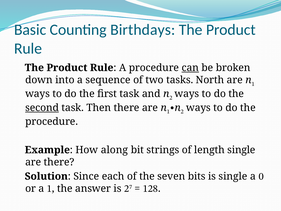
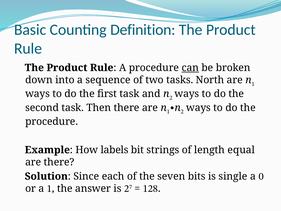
Birthdays: Birthdays -> Definition
second underline: present -> none
along: along -> labels
length single: single -> equal
